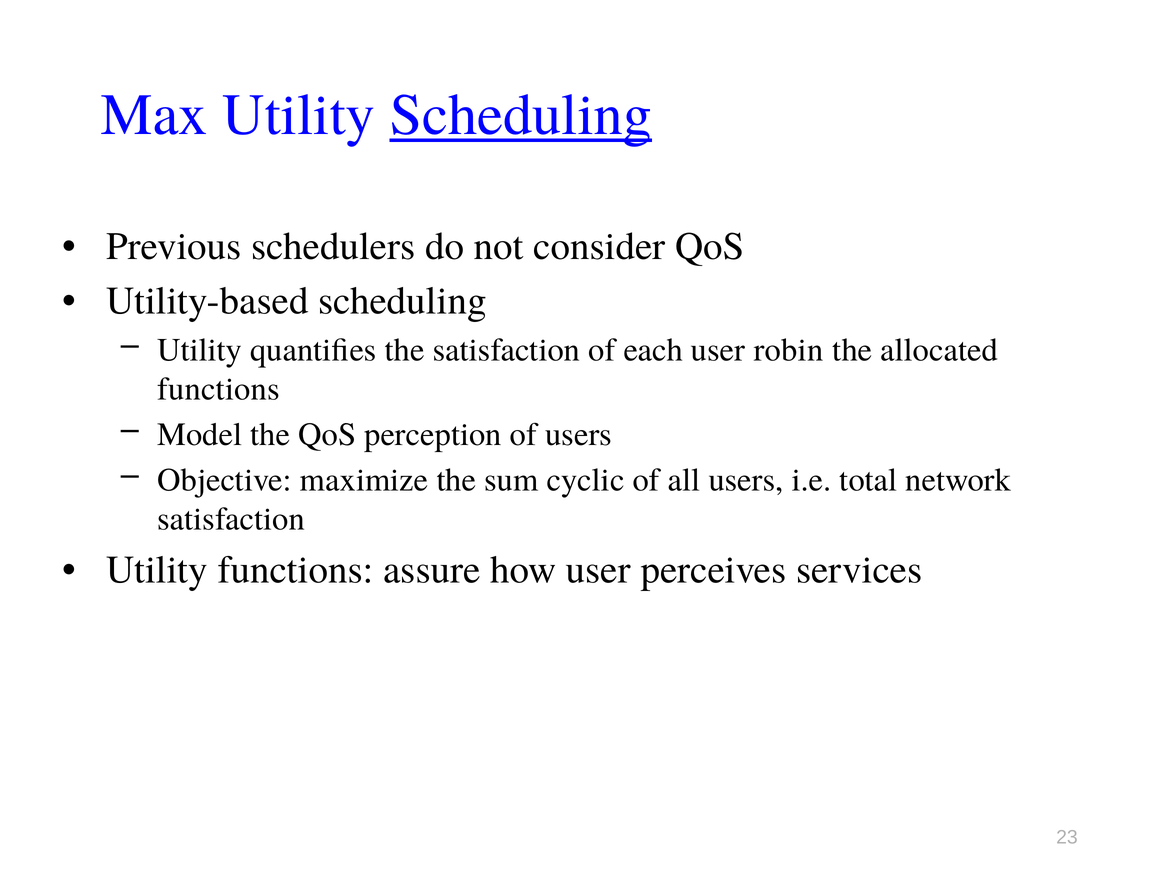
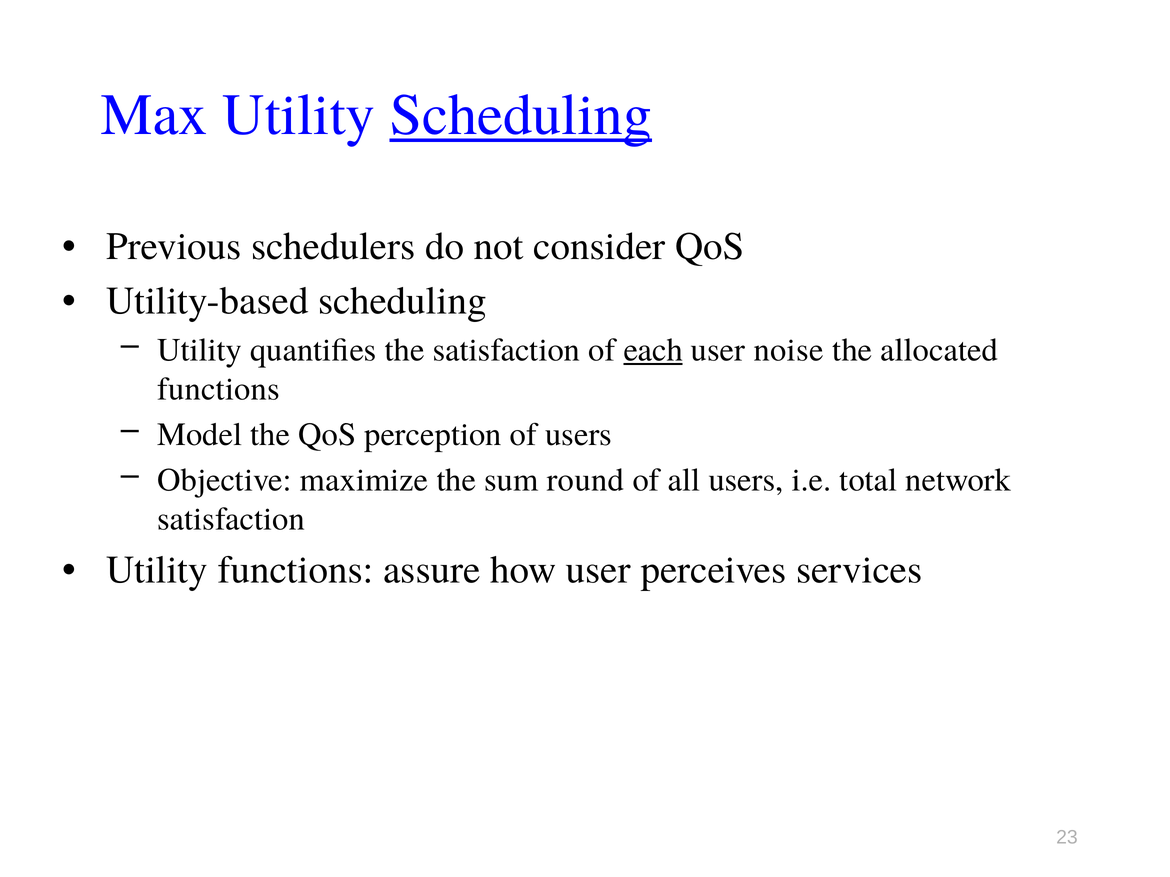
each underline: none -> present
robin: robin -> noise
cyclic: cyclic -> round
